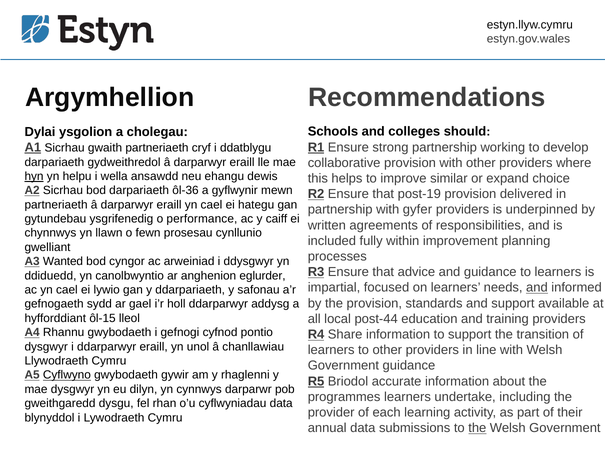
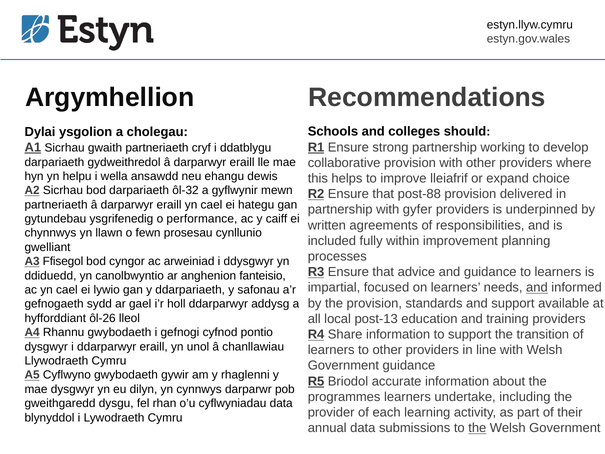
hyn underline: present -> none
similar: similar -> lleiafrif
ôl-36: ôl-36 -> ôl-32
post-19: post-19 -> post-88
Wanted: Wanted -> Ffisegol
eglurder: eglurder -> fanteisio
ôl-15: ôl-15 -> ôl-26
post-44: post-44 -> post-13
Cyflwyno underline: present -> none
